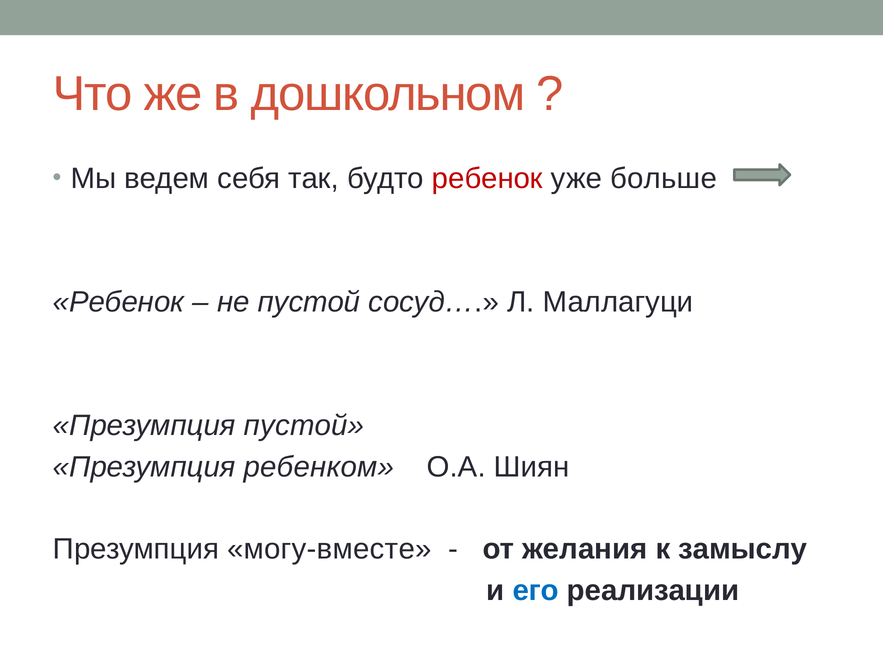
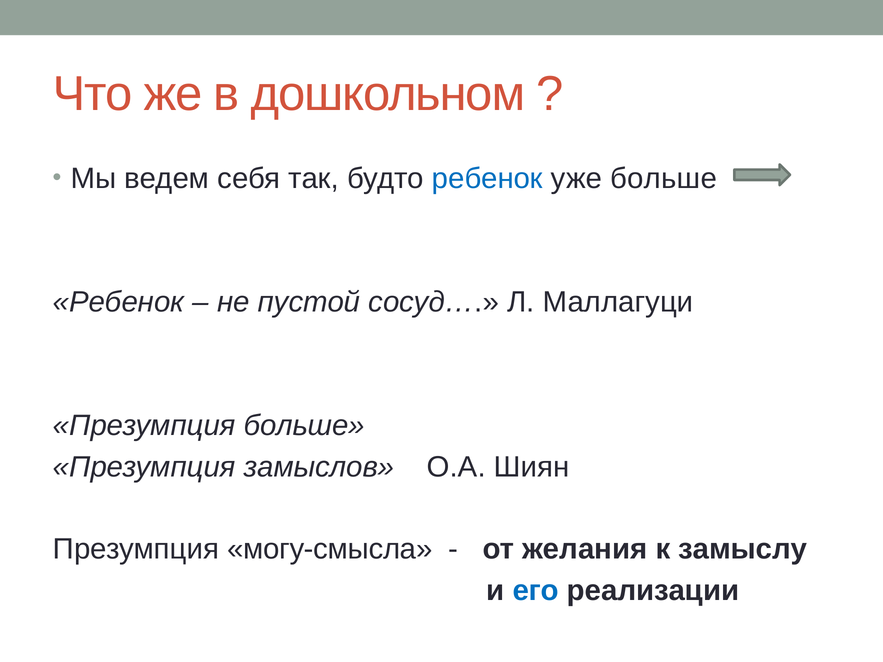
ребенок at (487, 179) colour: red -> blue
Презумпция пустой: пустой -> больше
ребенком: ребенком -> замыслов
могу-вместе: могу-вместе -> могу-смысла
